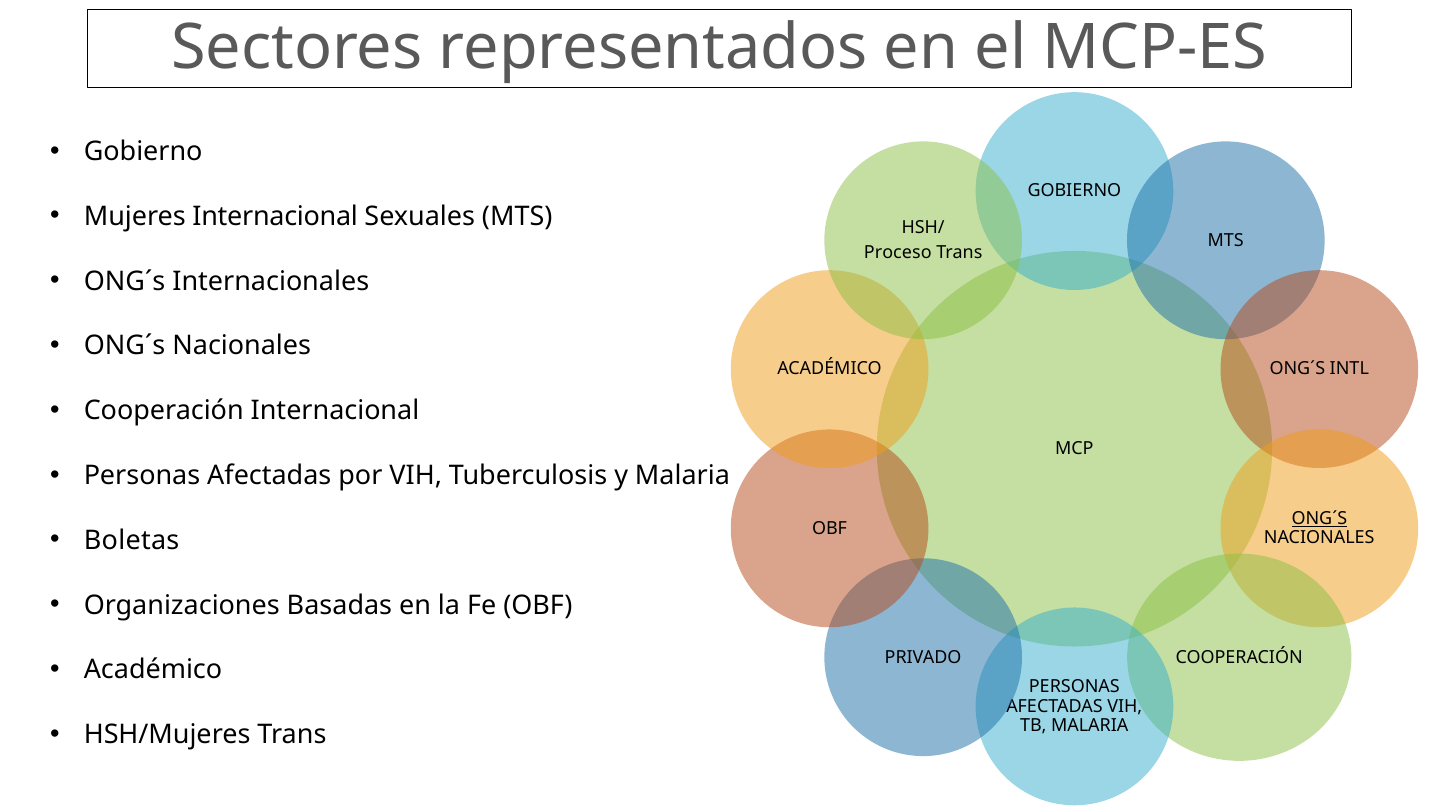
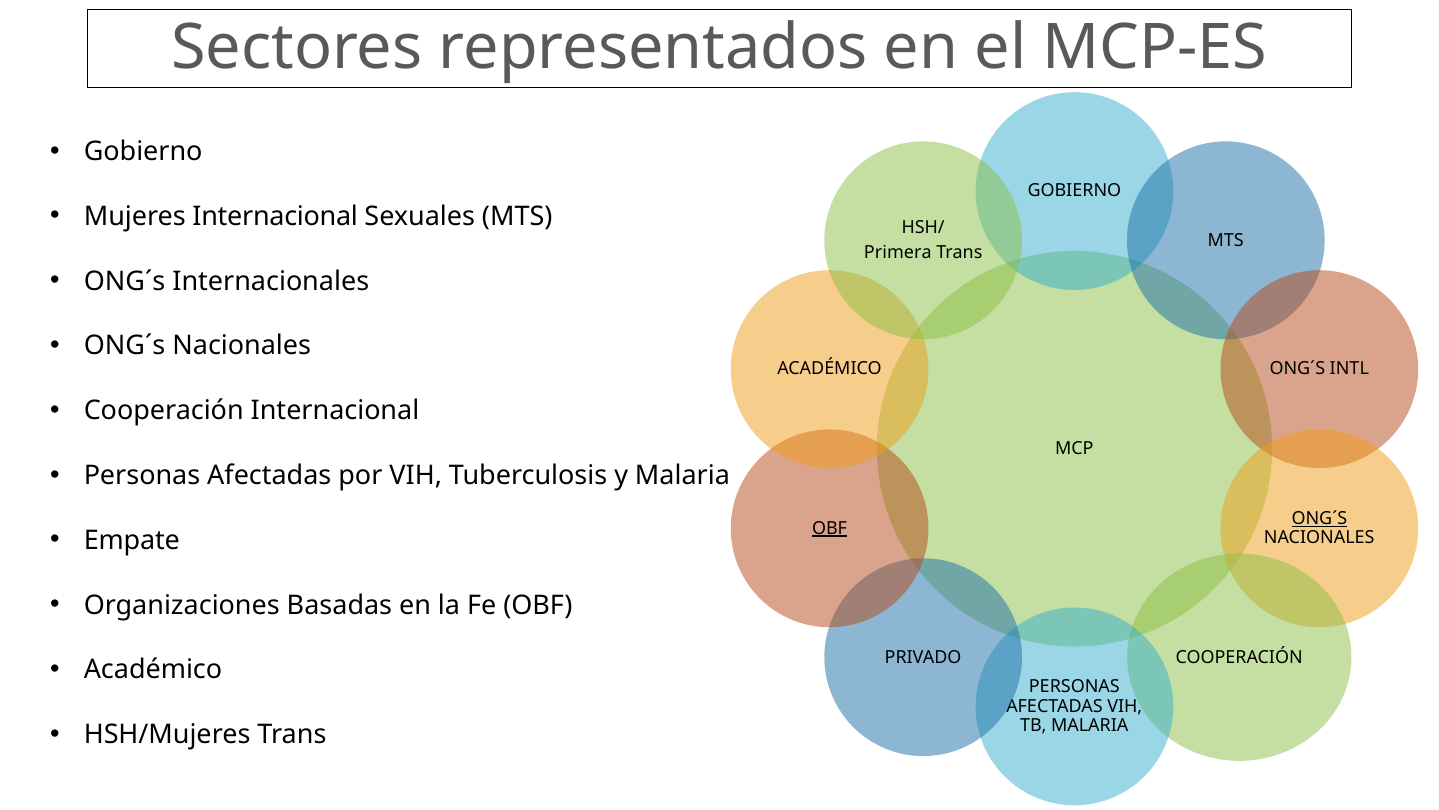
Proceso: Proceso -> Primera
OBF at (830, 528) underline: none -> present
Boletas: Boletas -> Empate
